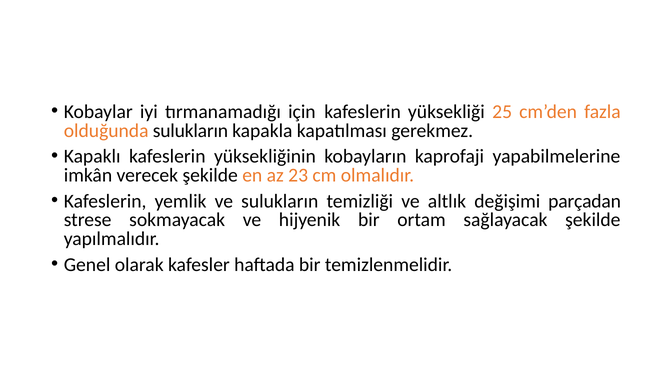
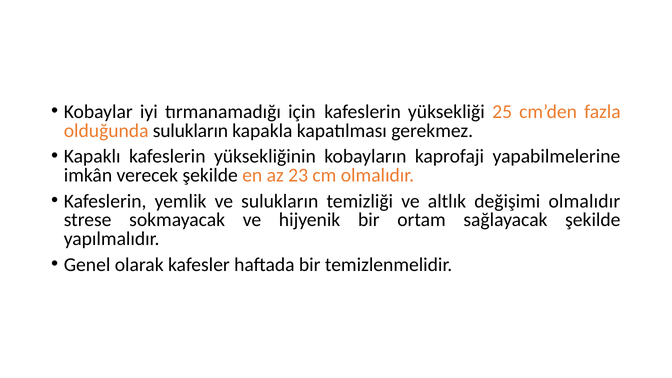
değişimi parçadan: parçadan -> olmalıdır
